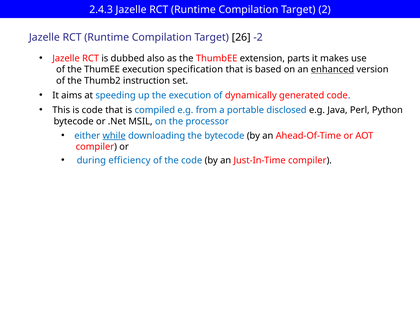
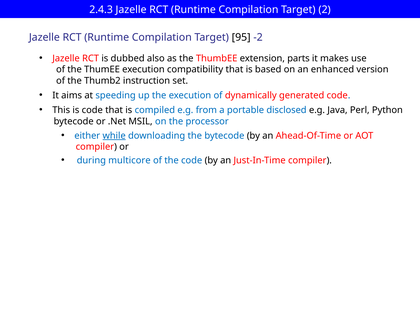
26: 26 -> 95
specification: specification -> compatibility
enhanced underline: present -> none
efficiency: efficiency -> multicore
